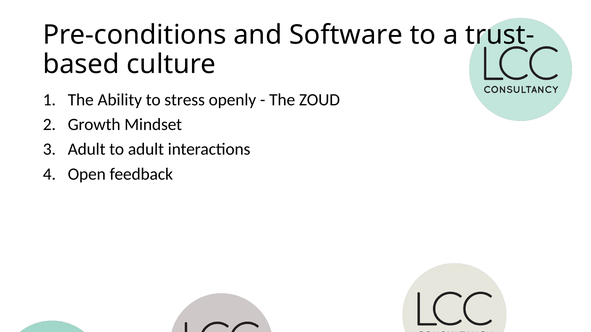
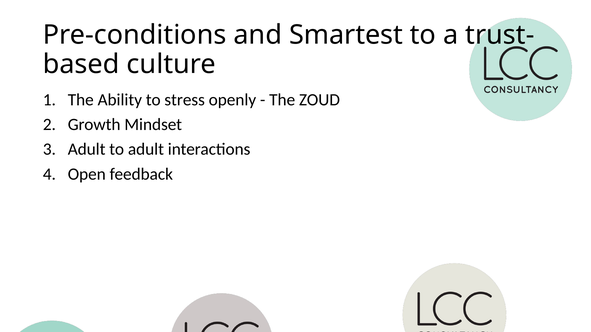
Software: Software -> Smartest
